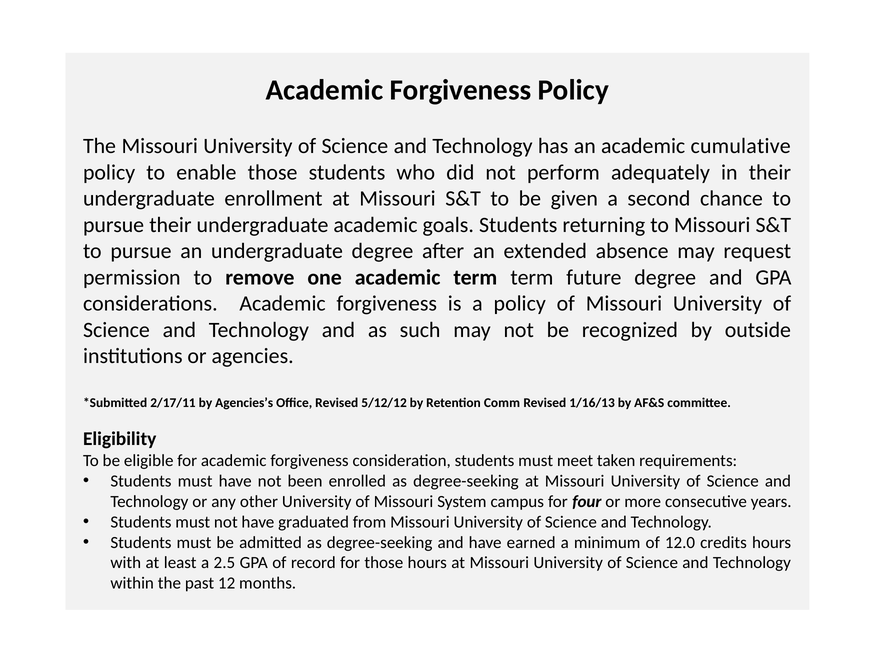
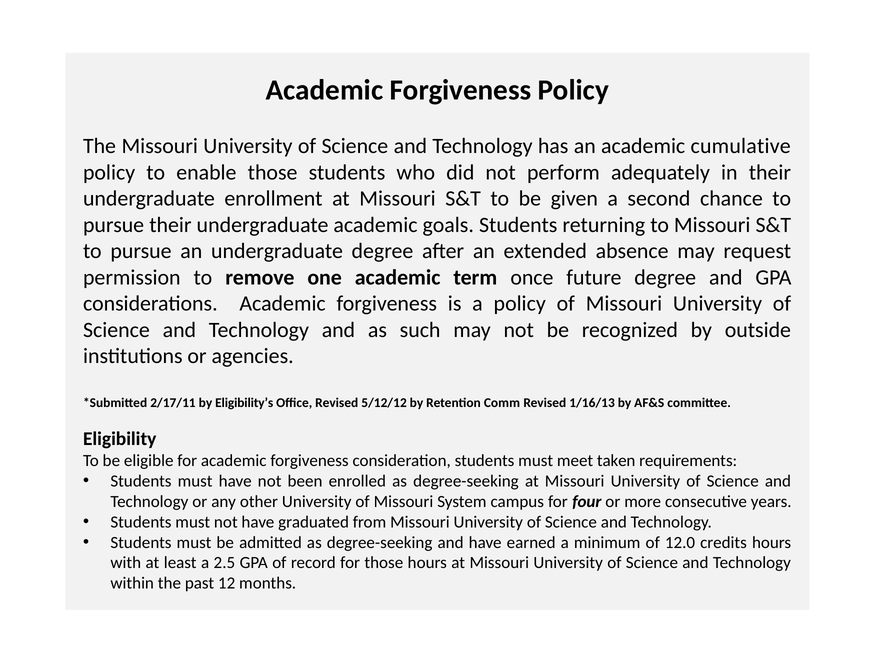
term term: term -> once
Agencies’s: Agencies’s -> Eligibility’s
